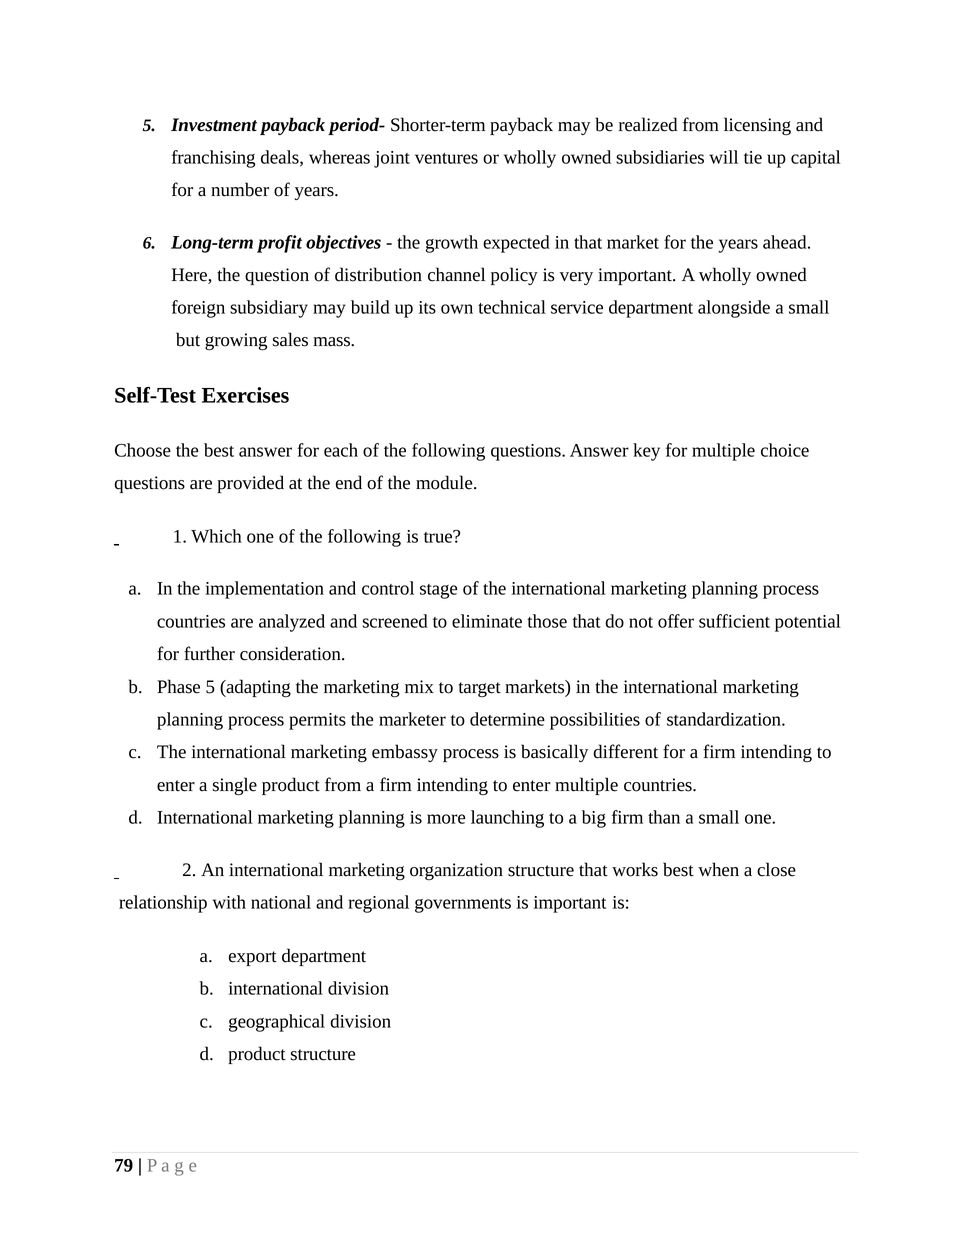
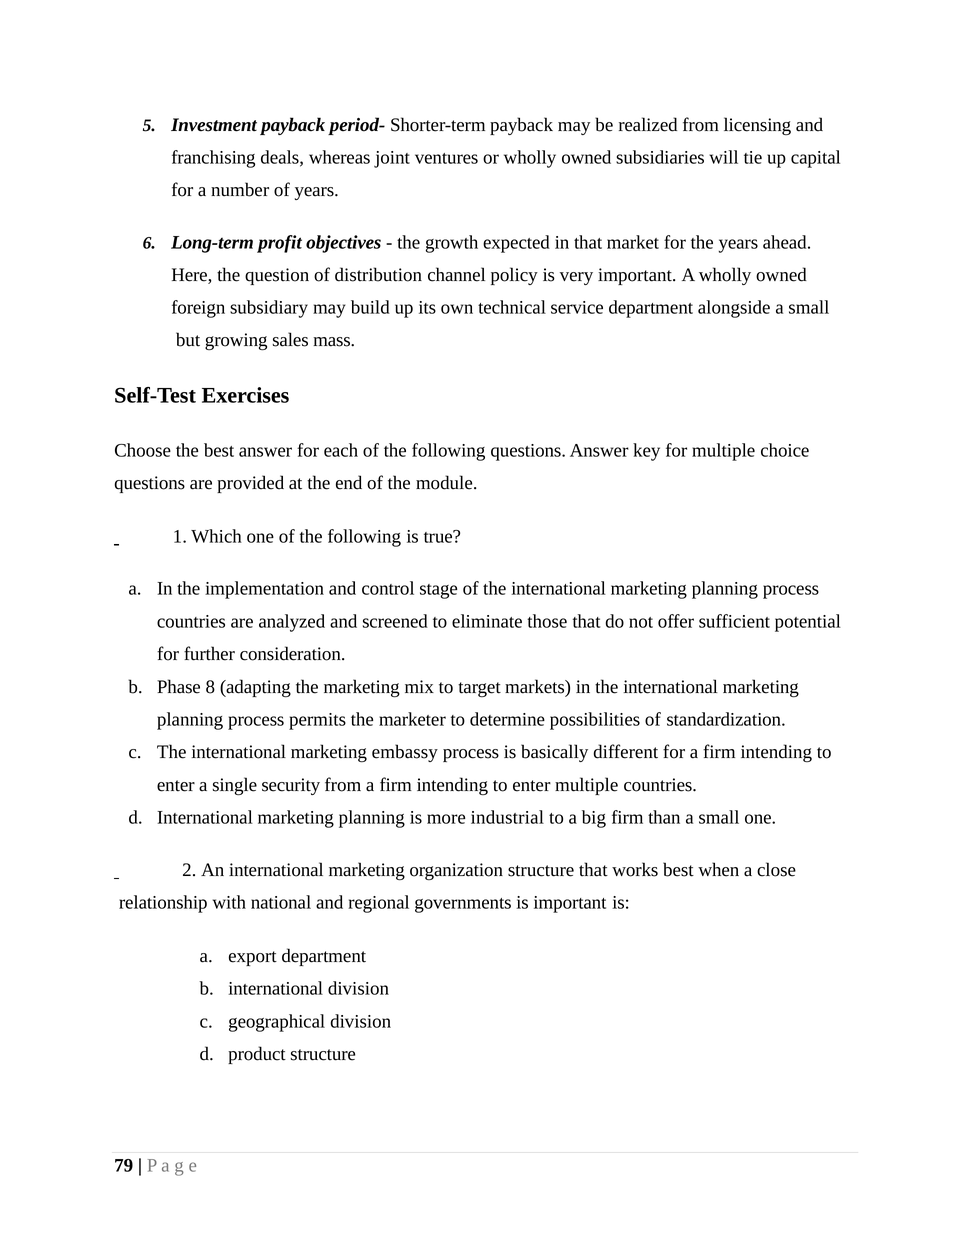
Phase 5: 5 -> 8
single product: product -> security
launching: launching -> industrial
